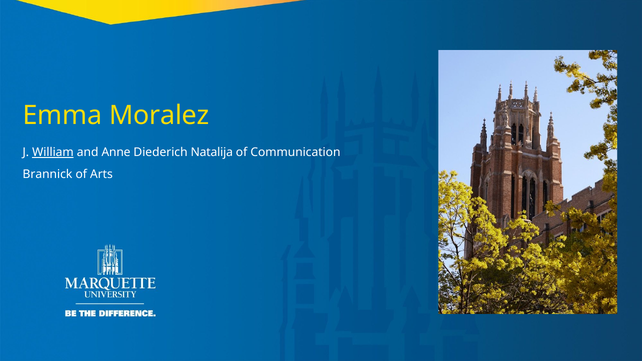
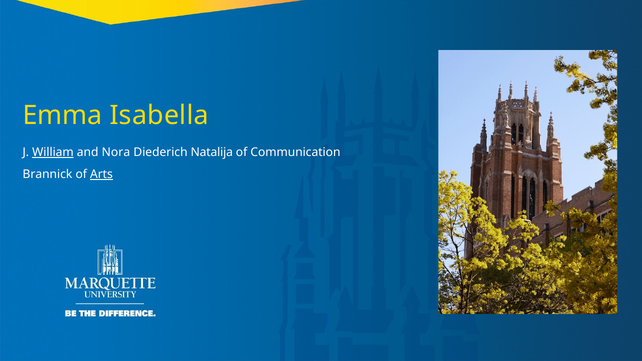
Moralez: Moralez -> Isabella
Anne: Anne -> Nora
Arts underline: none -> present
